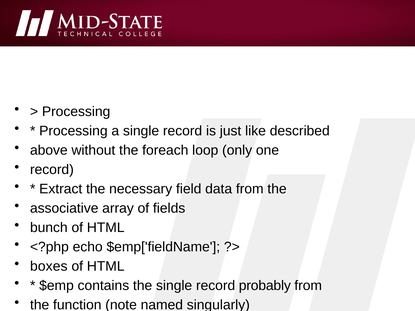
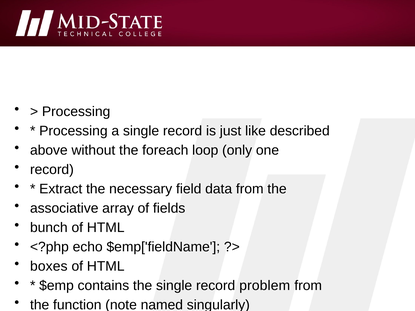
probably: probably -> problem
